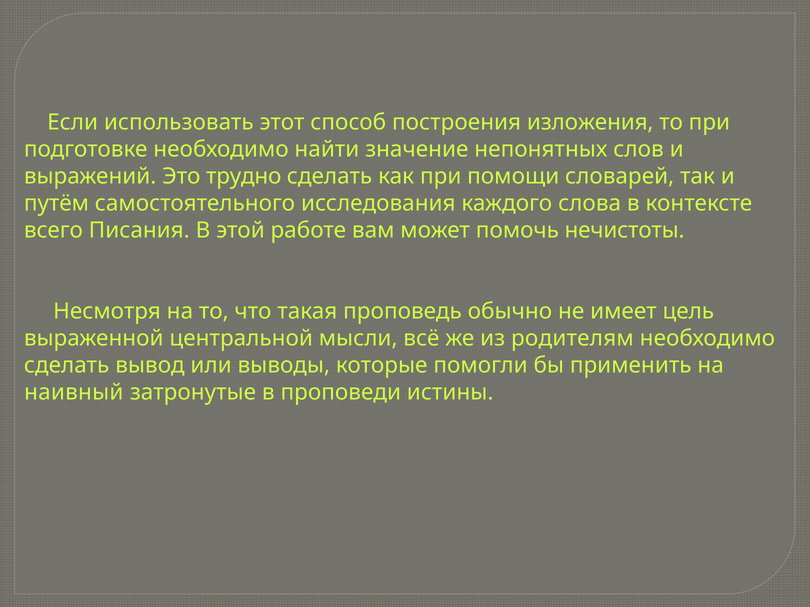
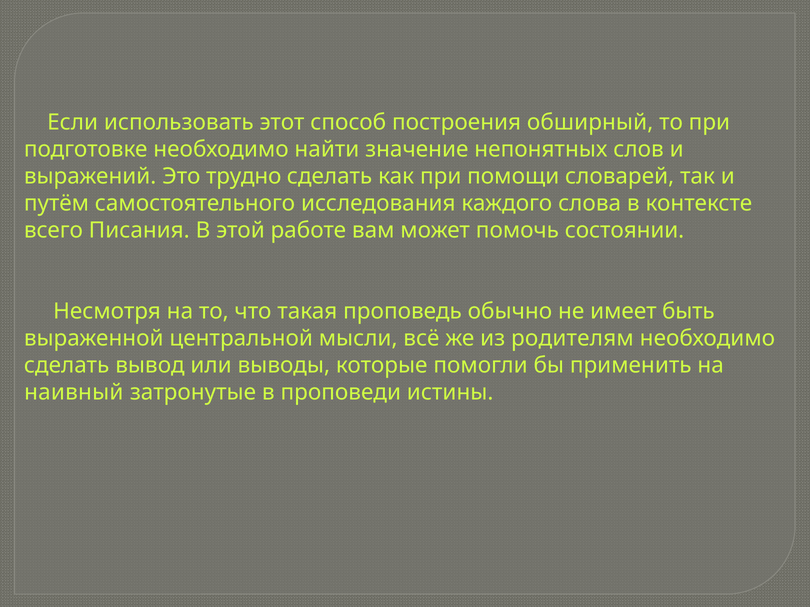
изложения: изложения -> обширный
нечистоты: нечистоты -> состоянии
цель: цель -> быть
